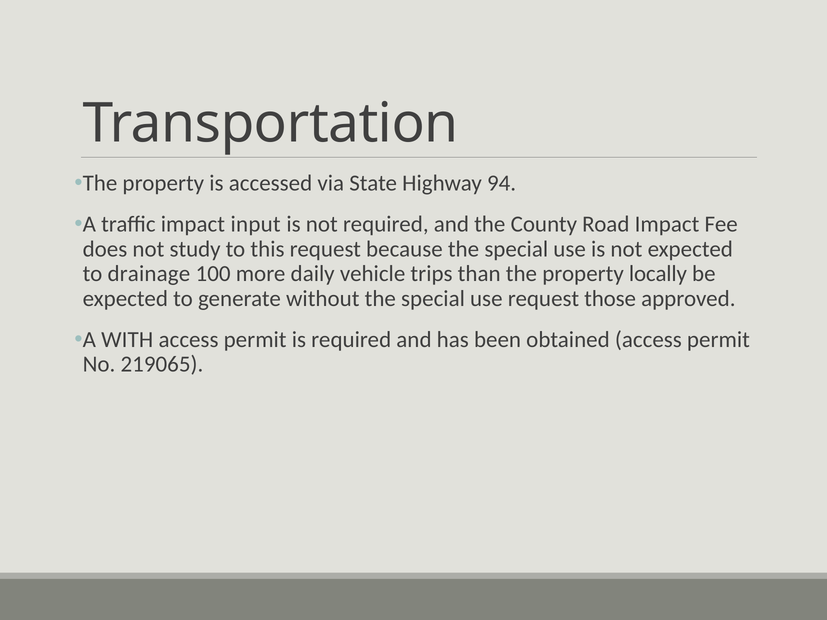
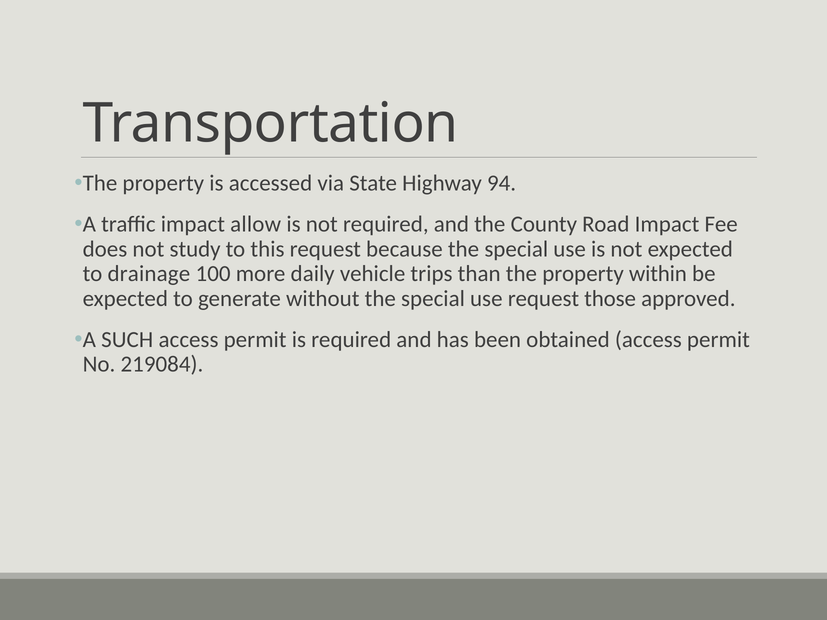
input: input -> allow
locally: locally -> within
WITH: WITH -> SUCH
219065: 219065 -> 219084
